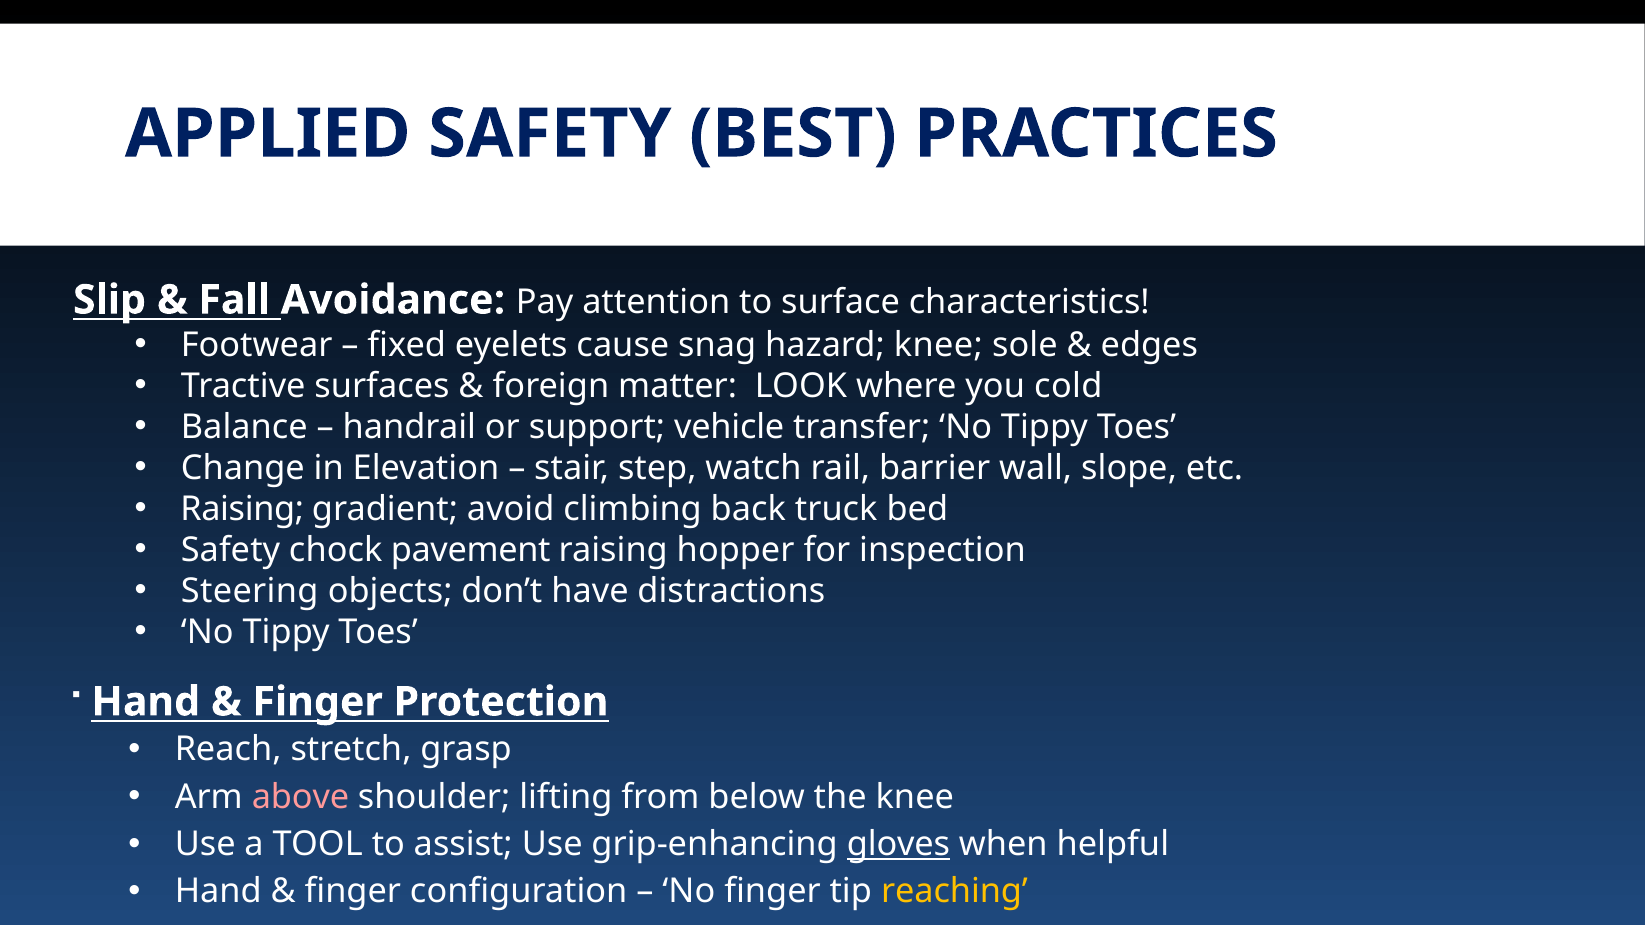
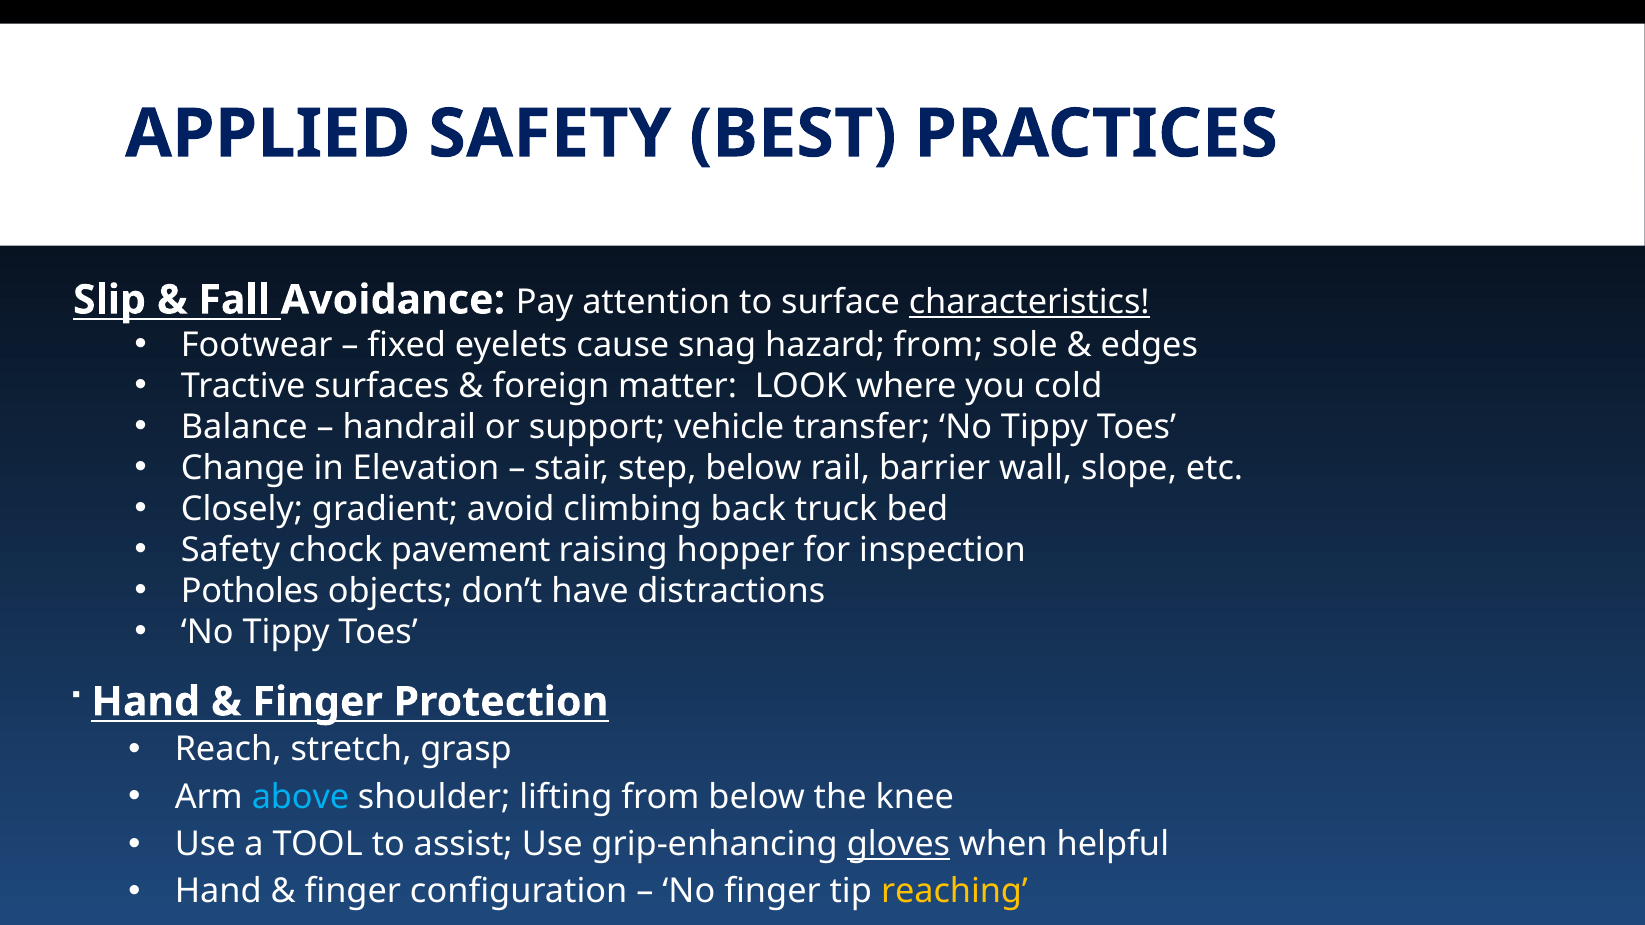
characteristics underline: none -> present
hazard knee: knee -> from
step watch: watch -> below
Raising at (242, 509): Raising -> Closely
Steering: Steering -> Potholes
above colour: pink -> light blue
